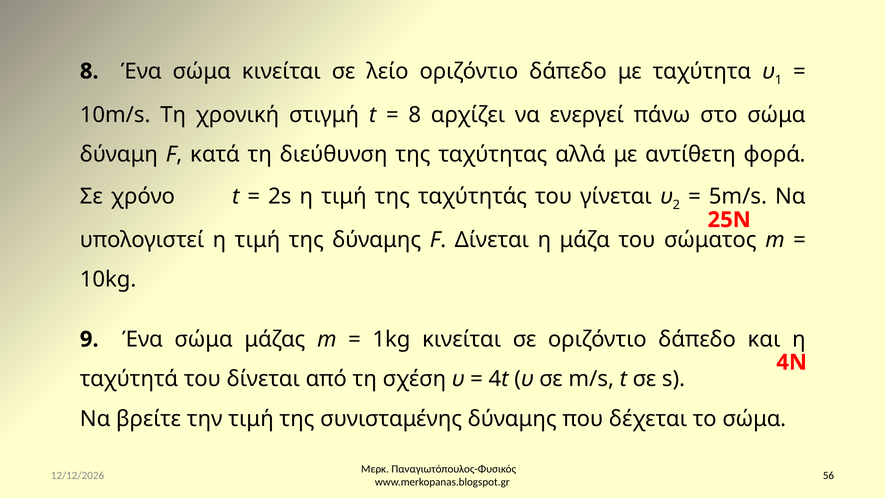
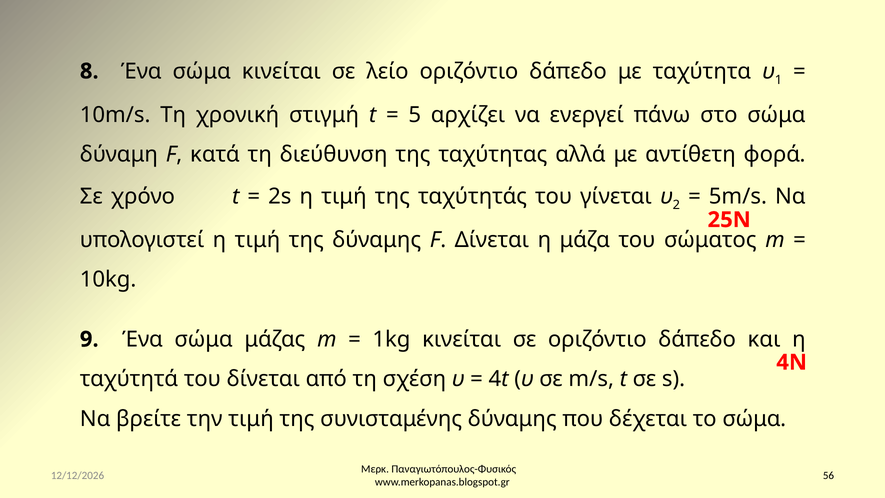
8 at (415, 115): 8 -> 5
